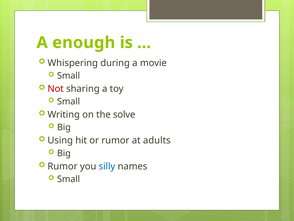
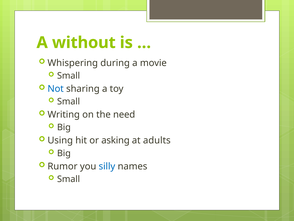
enough: enough -> without
Not colour: red -> blue
solve: solve -> need
or rumor: rumor -> asking
